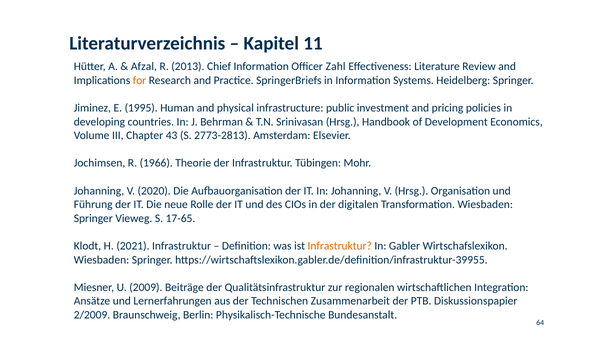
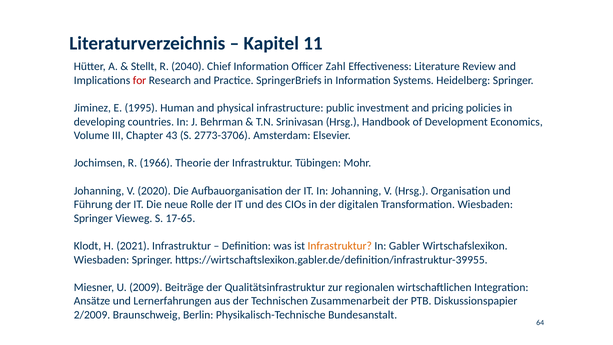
Afzal: Afzal -> Stellt
2013: 2013 -> 2040
for colour: orange -> red
2773-2813: 2773-2813 -> 2773-3706
